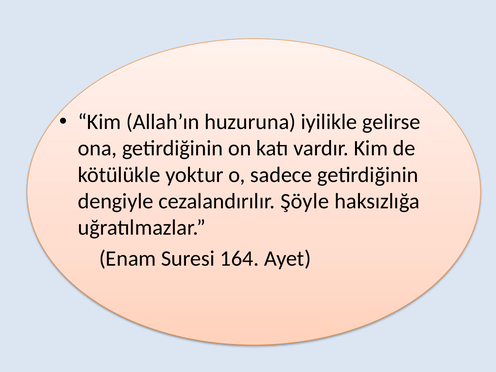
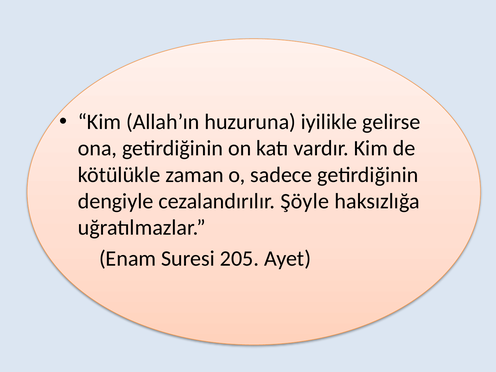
yoktur: yoktur -> zaman
164: 164 -> 205
